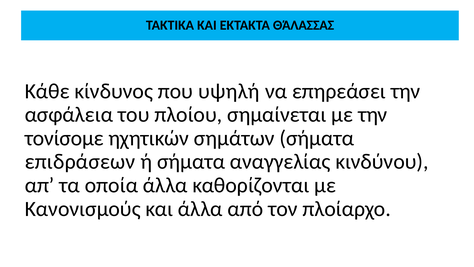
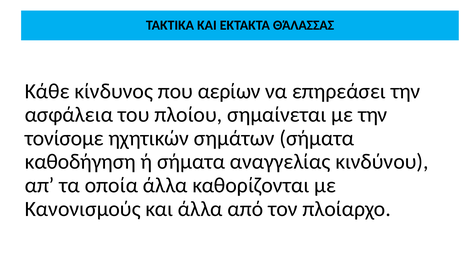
υψηλή: υψηλή -> αερίων
επιδράσεων: επιδράσεων -> καθοδήγηση
